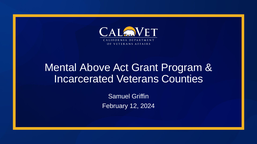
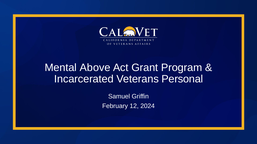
Counties: Counties -> Personal
